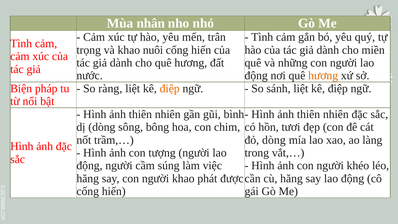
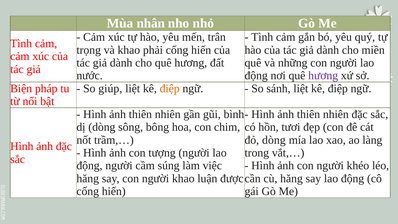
nuôi: nuôi -> phải
hương at (323, 76) colour: orange -> purple
ràng: ràng -> giúp
phát: phát -> luận
